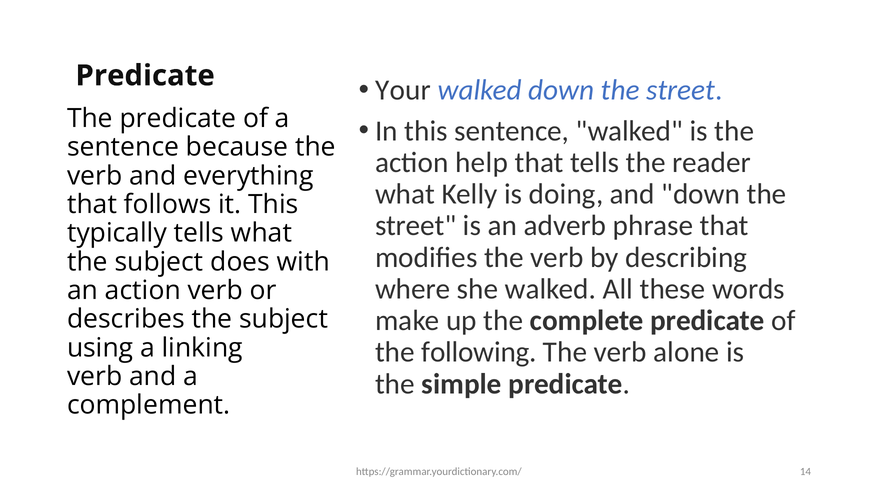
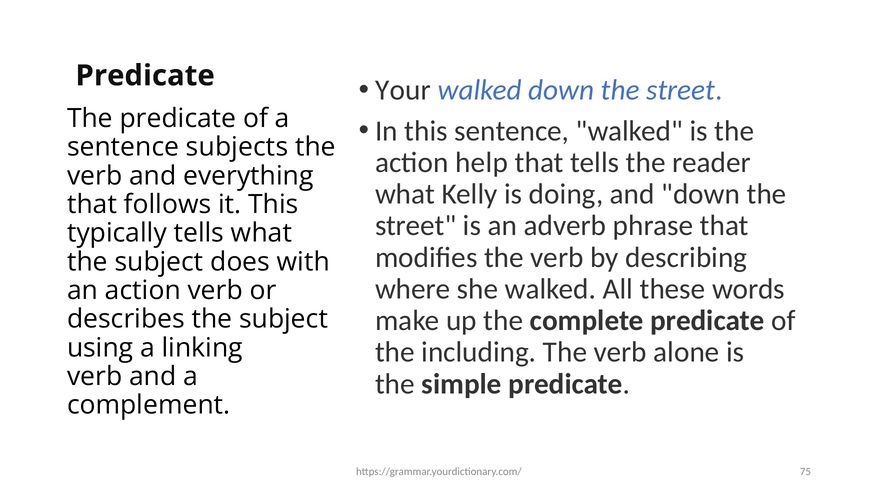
because: because -> subjects
following: following -> including
14: 14 -> 75
